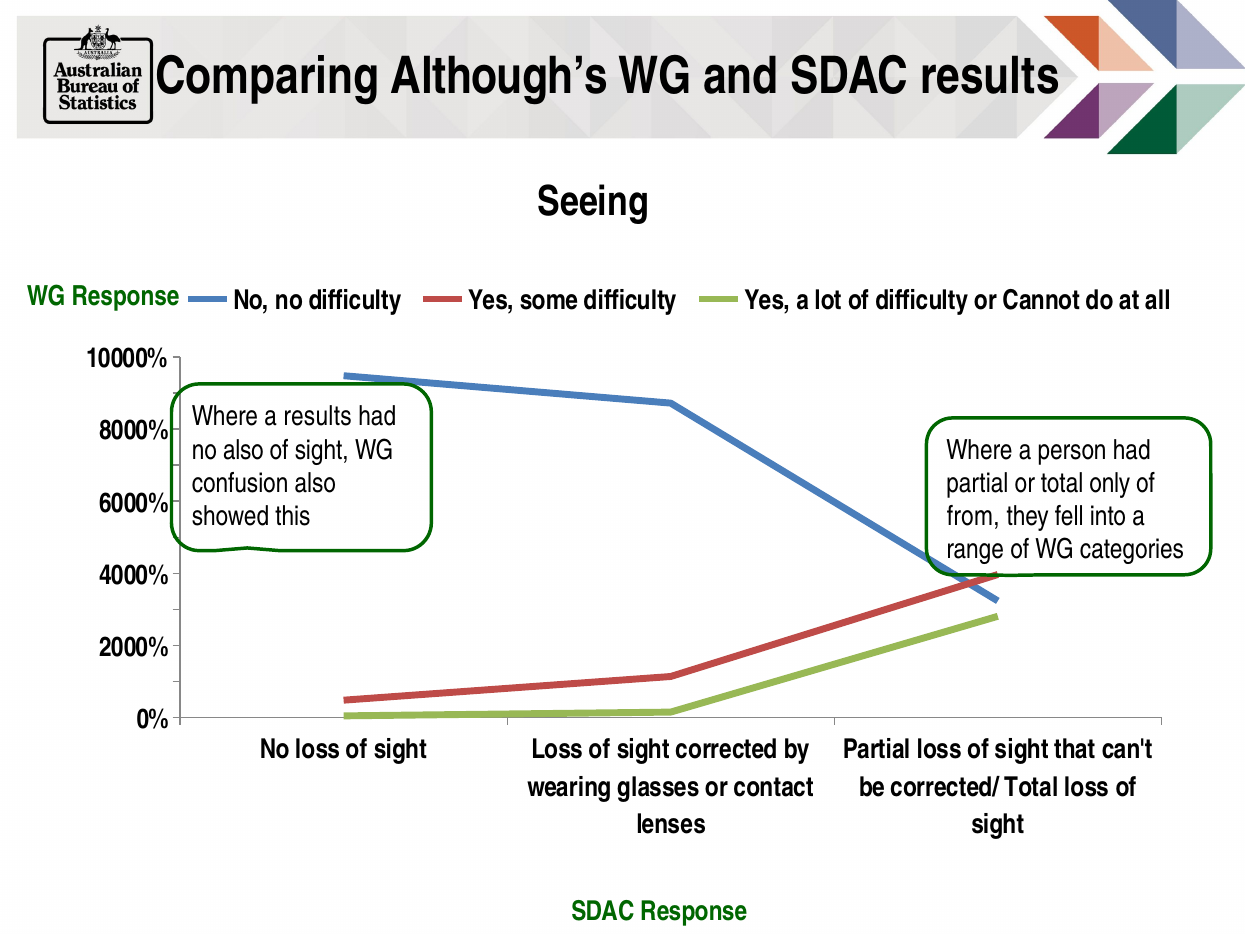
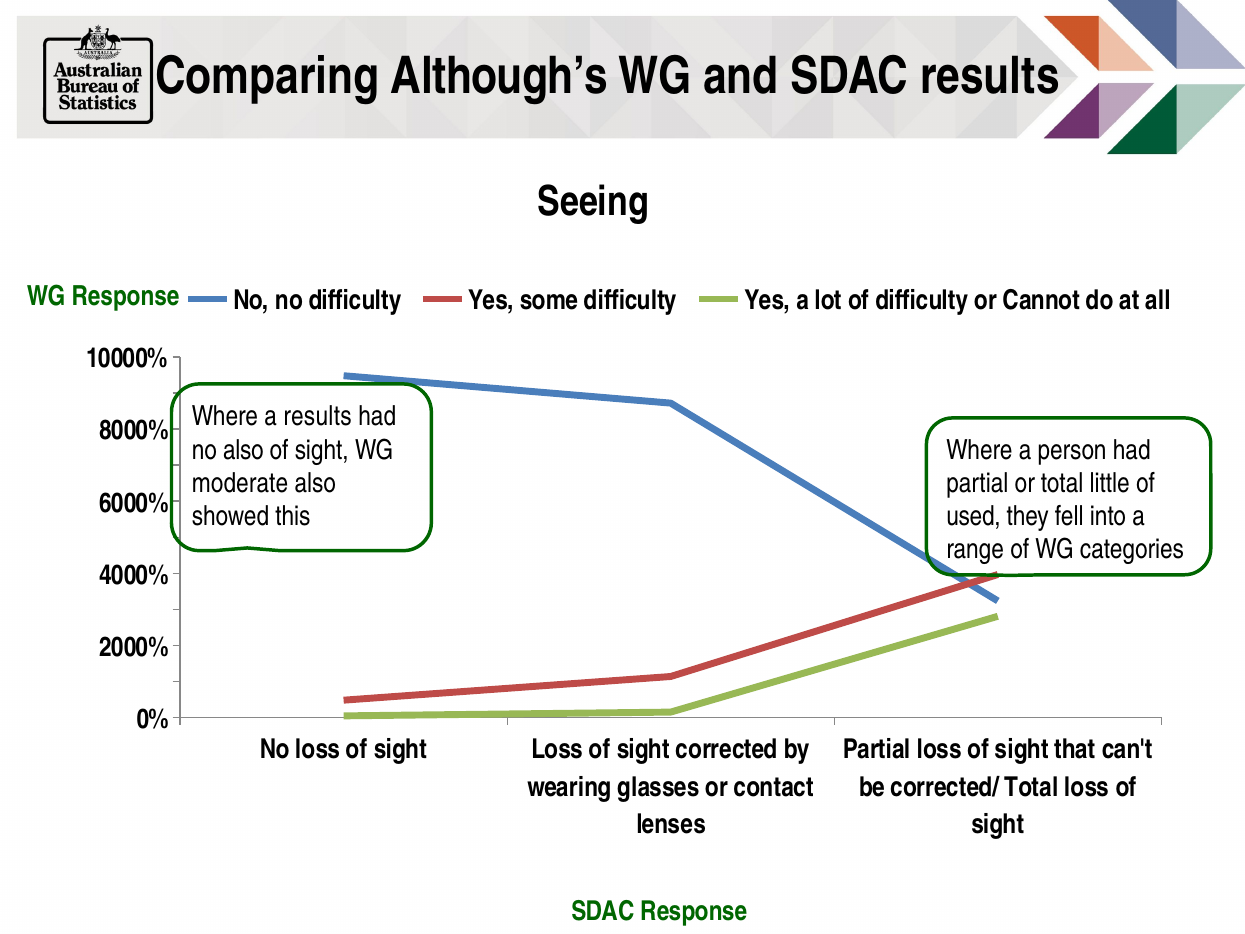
confusion: confusion -> moderate
only: only -> little
from: from -> used
